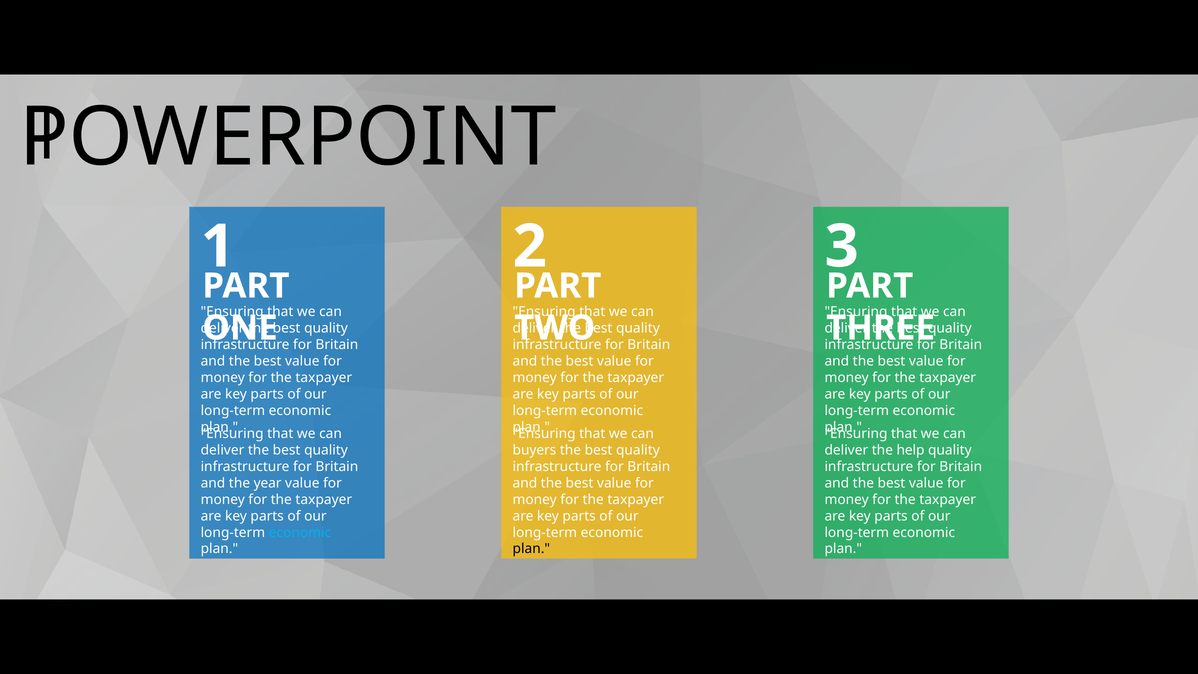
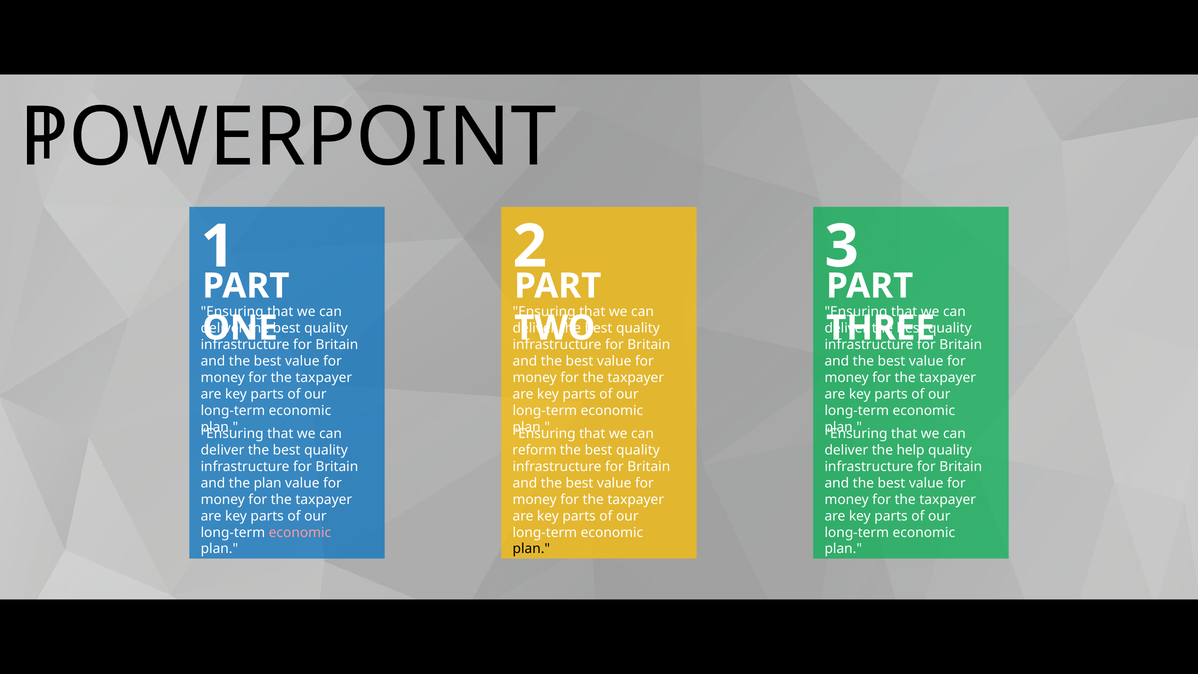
buyers: buyers -> reform
the year: year -> plan
economic at (300, 532) colour: light blue -> pink
